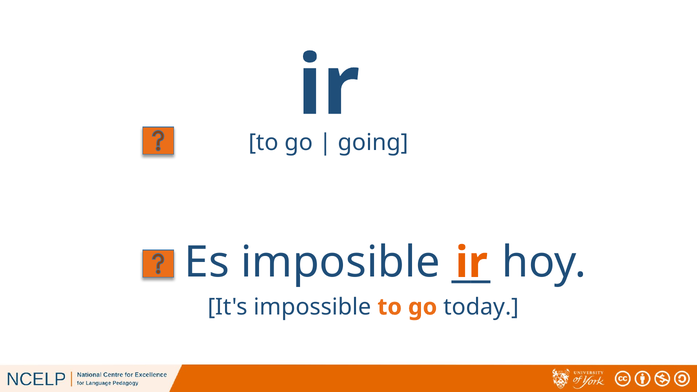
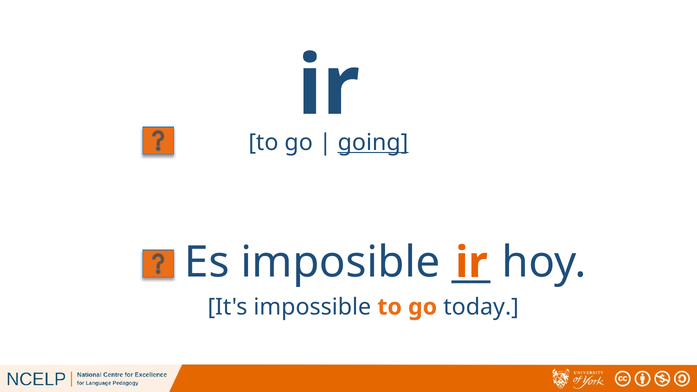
going underline: none -> present
